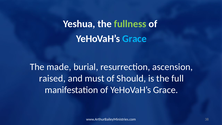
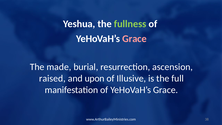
Grace at (134, 39) colour: light blue -> pink
must: must -> upon
Should: Should -> Illusive
